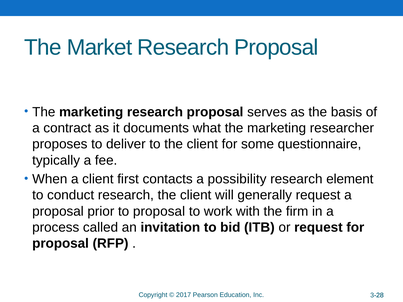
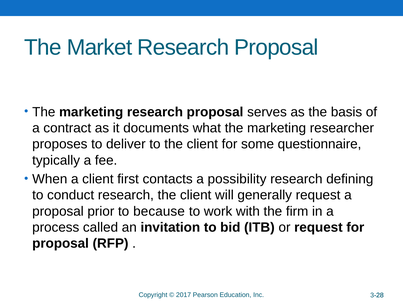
element: element -> defining
to proposal: proposal -> because
